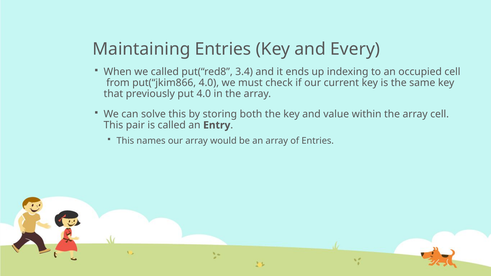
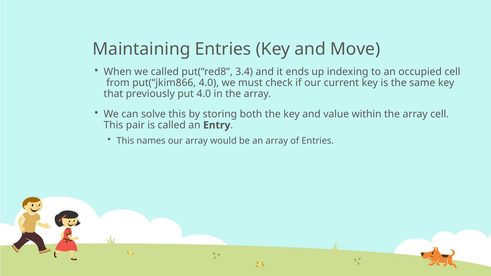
Every: Every -> Move
